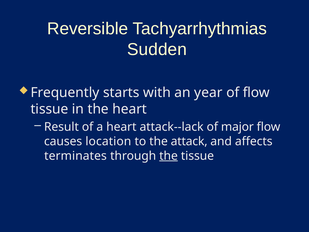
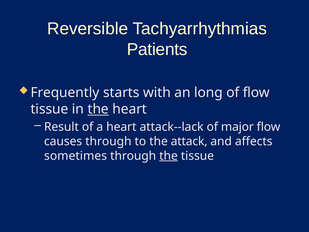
Sudden: Sudden -> Patients
year: year -> long
the at (98, 109) underline: none -> present
causes location: location -> through
terminates: terminates -> sometimes
